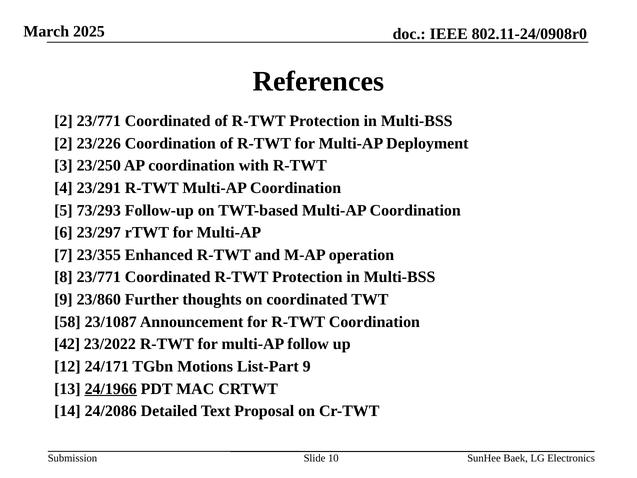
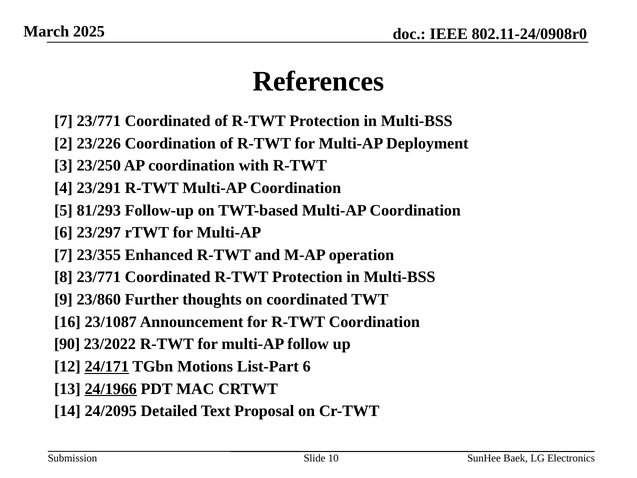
2 at (63, 121): 2 -> 7
73/293: 73/293 -> 81/293
58: 58 -> 16
42: 42 -> 90
24/171 underline: none -> present
List-Part 9: 9 -> 6
24/2086: 24/2086 -> 24/2095
